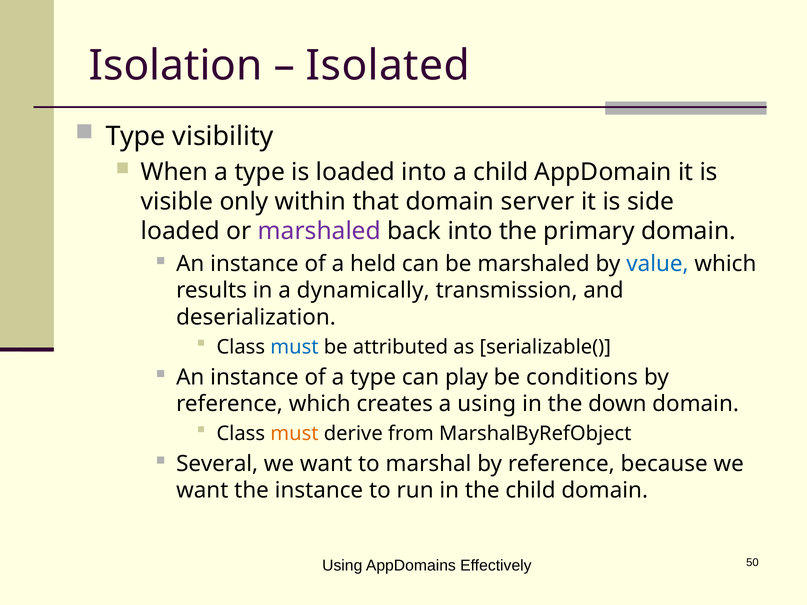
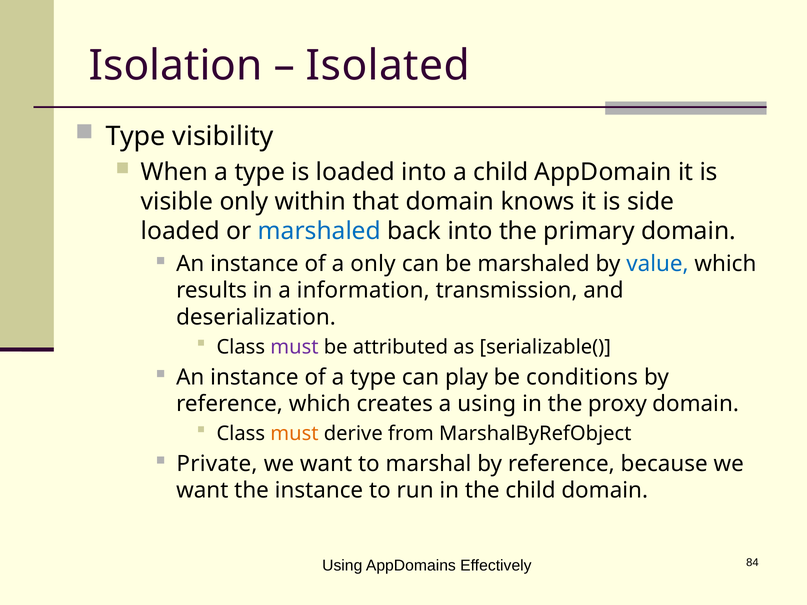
server: server -> knows
marshaled at (319, 231) colour: purple -> blue
a held: held -> only
dynamically: dynamically -> information
must at (294, 347) colour: blue -> purple
down: down -> proxy
Several: Several -> Private
50: 50 -> 84
